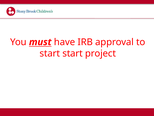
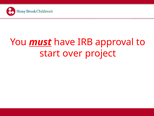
start start: start -> over
